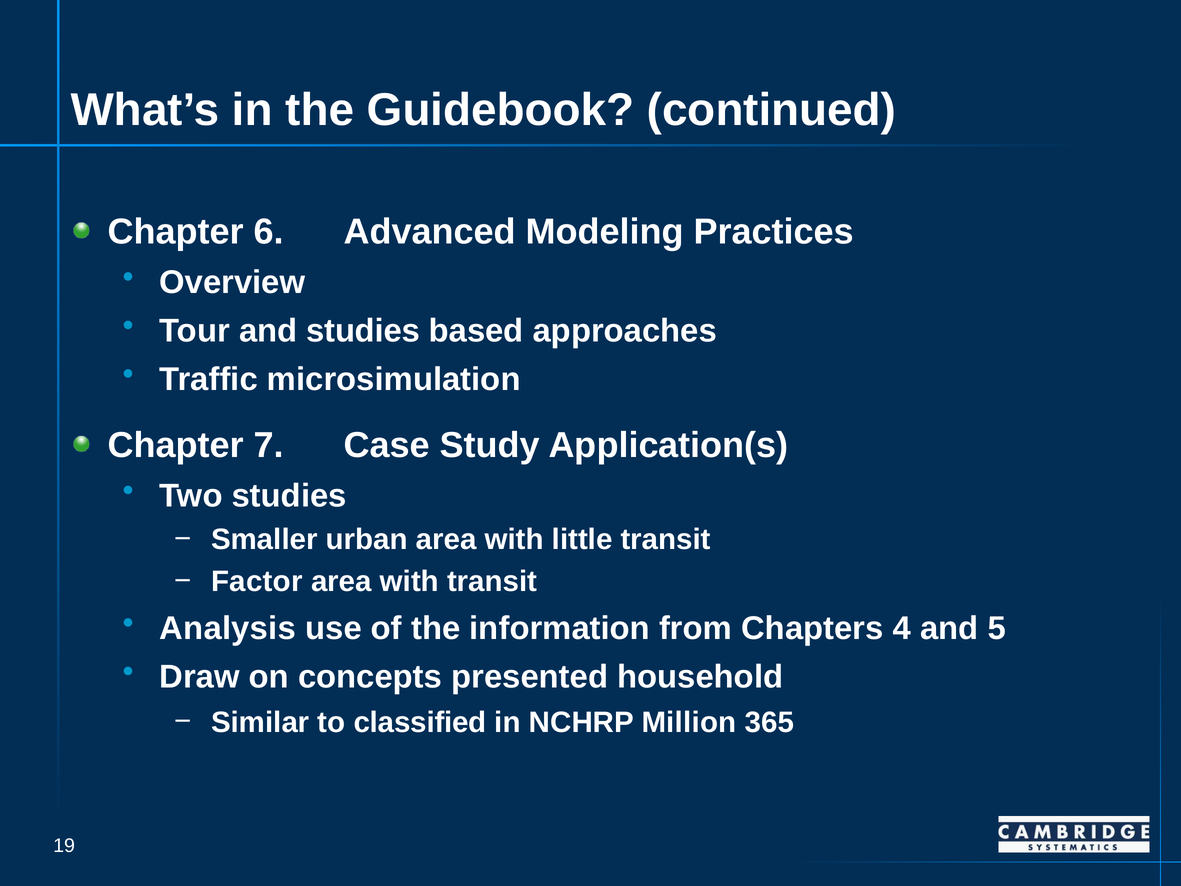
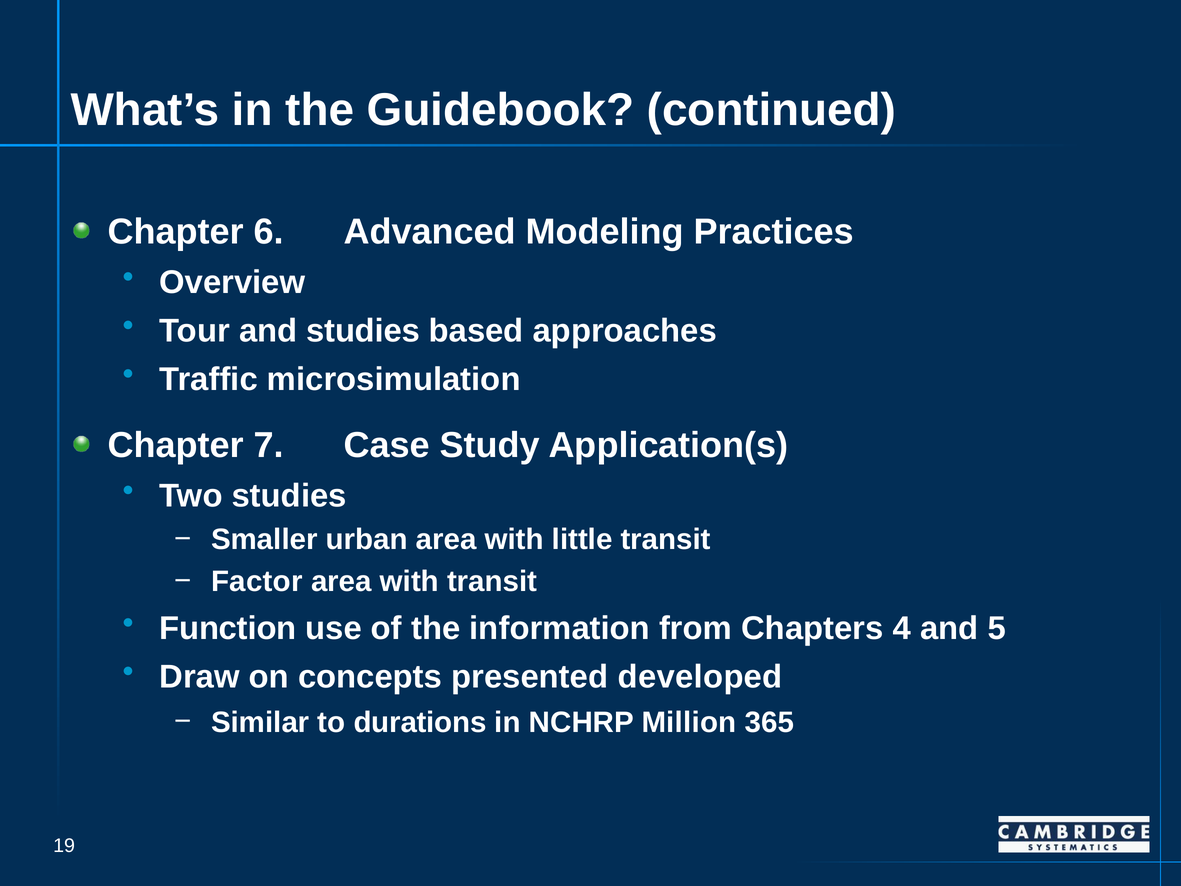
Analysis: Analysis -> Function
household: household -> developed
classified: classified -> durations
